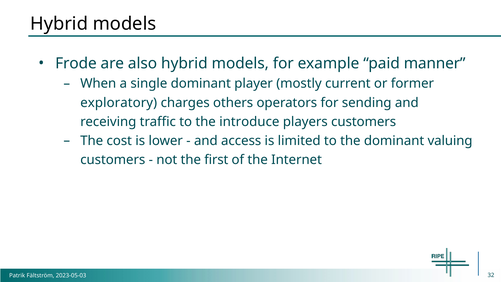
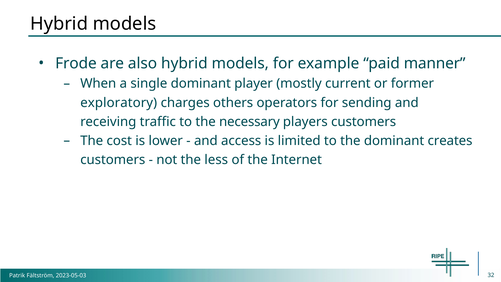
introduce: introduce -> necessary
valuing: valuing -> creates
first: first -> less
